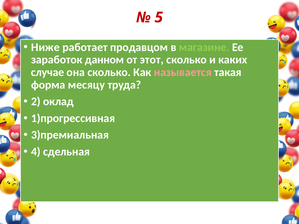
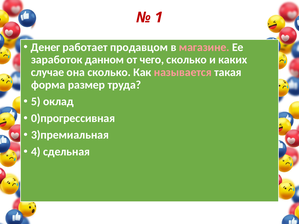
5: 5 -> 1
Ниже: Ниже -> Денег
магазине colour: light green -> pink
этот: этот -> чего
месяцу: месяцу -> размер
2: 2 -> 5
1)прогрессивная: 1)прогрессивная -> 0)прогрессивная
